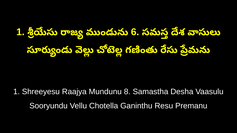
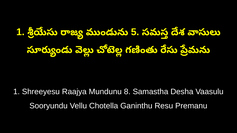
6: 6 -> 5
